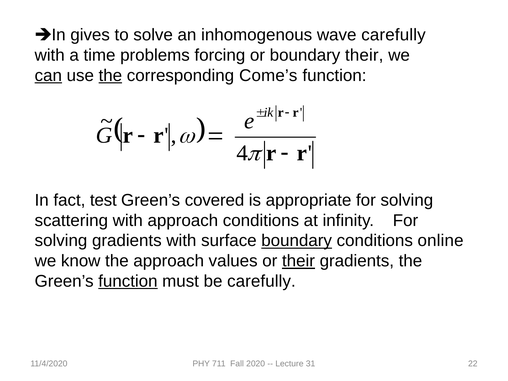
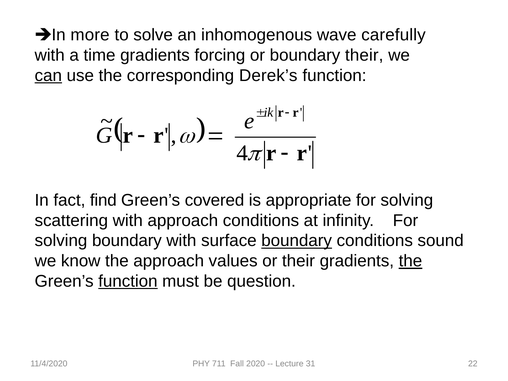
gives: gives -> more
time problems: problems -> gradients
the at (110, 76) underline: present -> none
Come’s: Come’s -> Derek’s
test: test -> find
solving gradients: gradients -> boundary
online: online -> sound
their at (298, 261) underline: present -> none
the at (410, 261) underline: none -> present
be carefully: carefully -> question
